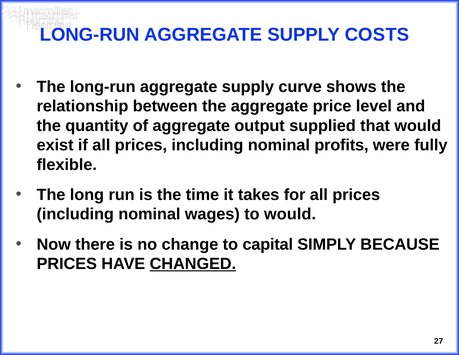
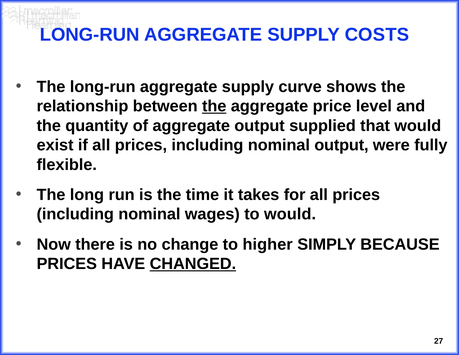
the at (214, 106) underline: none -> present
nominal profits: profits -> output
capital: capital -> higher
